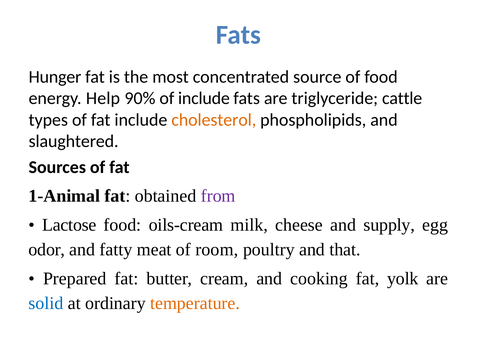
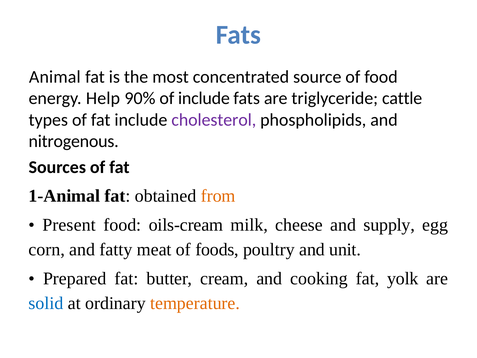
Hunger: Hunger -> Animal
cholesterol colour: orange -> purple
slaughtered: slaughtered -> nitrogenous
from colour: purple -> orange
Lactose: Lactose -> Present
odor: odor -> corn
room: room -> foods
that: that -> unit
